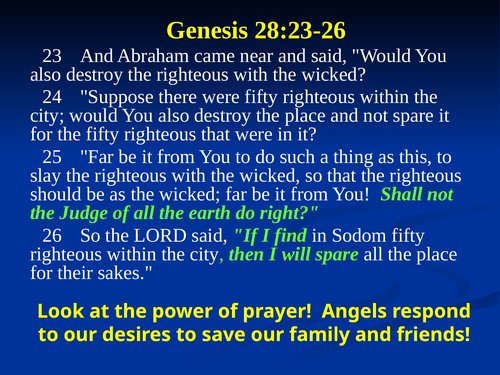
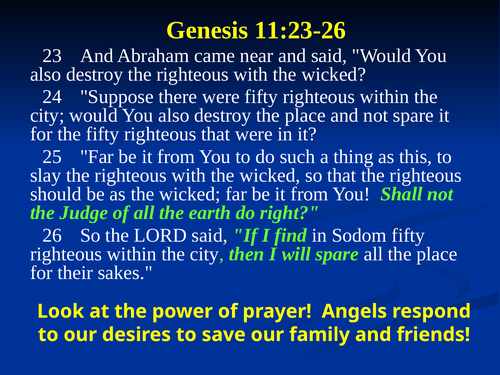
28:23-26: 28:23-26 -> 11:23-26
